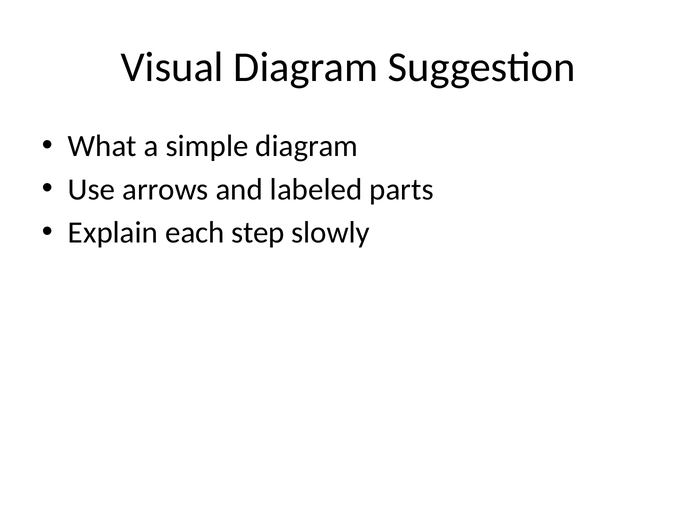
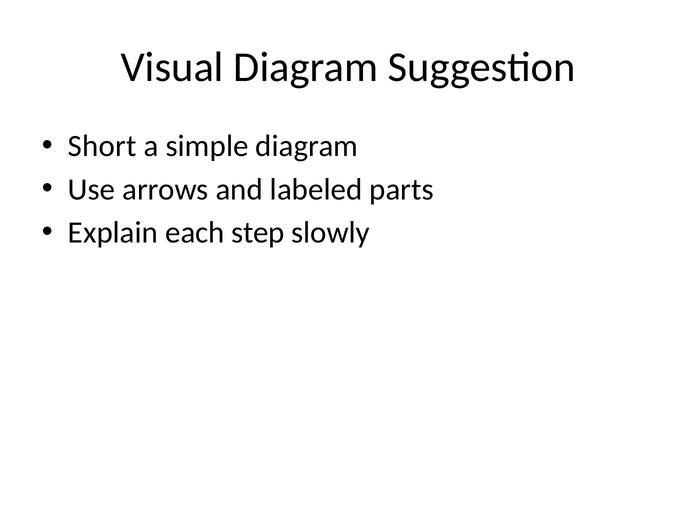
What: What -> Short
